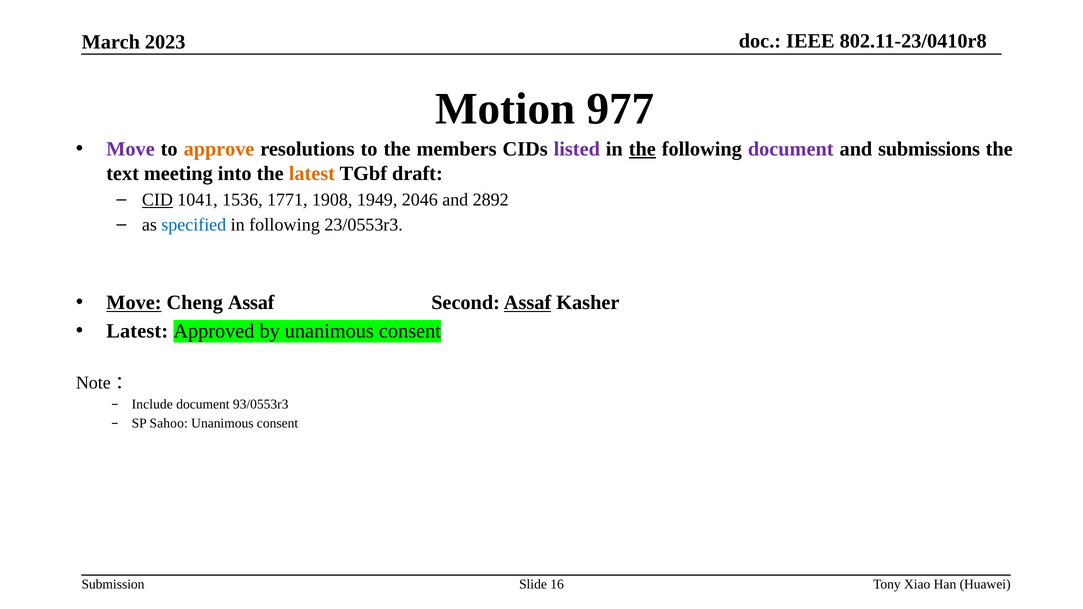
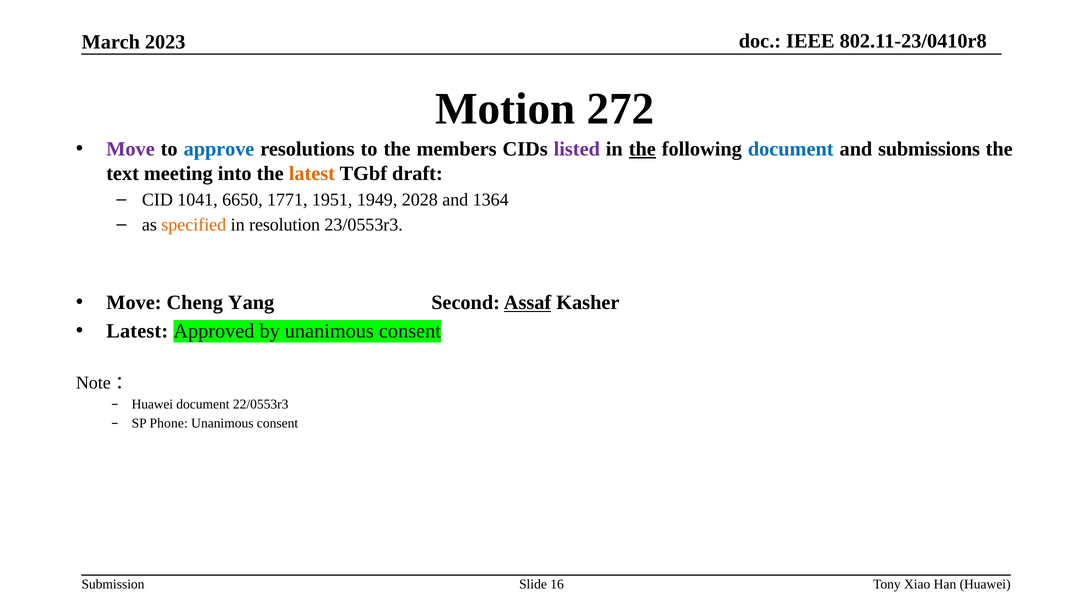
977: 977 -> 272
approve colour: orange -> blue
document at (791, 149) colour: purple -> blue
CID underline: present -> none
1536: 1536 -> 6650
1908: 1908 -> 1951
2046: 2046 -> 2028
2892: 2892 -> 1364
specified colour: blue -> orange
in following: following -> resolution
Move at (134, 303) underline: present -> none
Cheng Assaf: Assaf -> Yang
Include at (152, 404): Include -> Huawei
93/0553r3: 93/0553r3 -> 22/0553r3
Sahoo: Sahoo -> Phone
